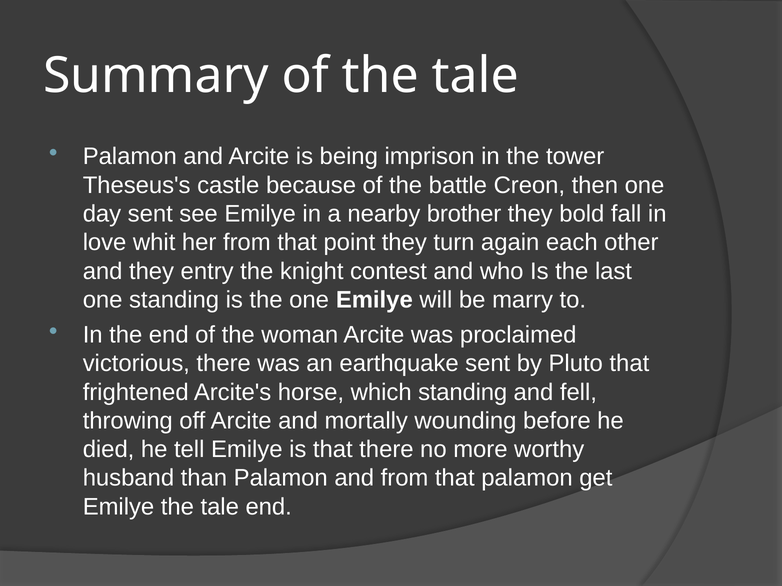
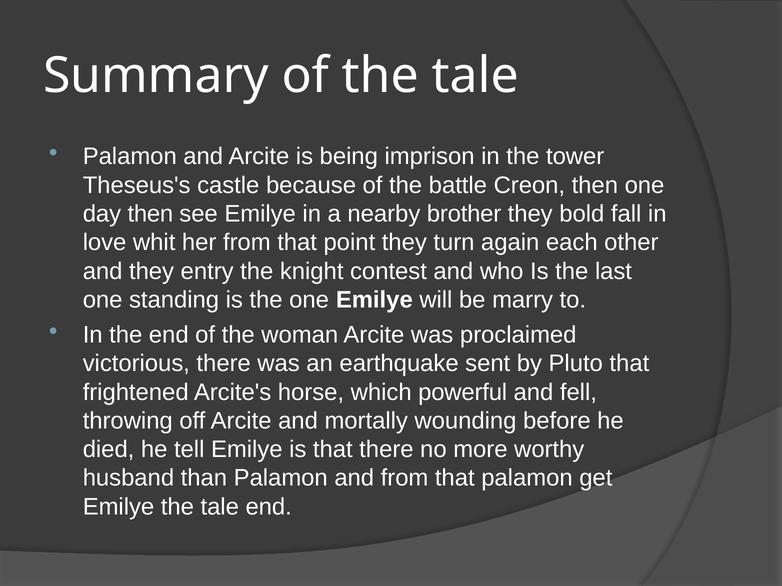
day sent: sent -> then
which standing: standing -> powerful
